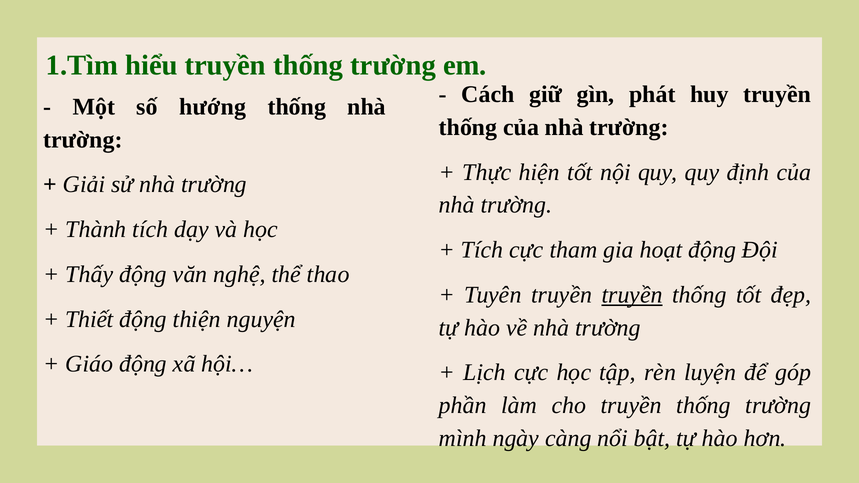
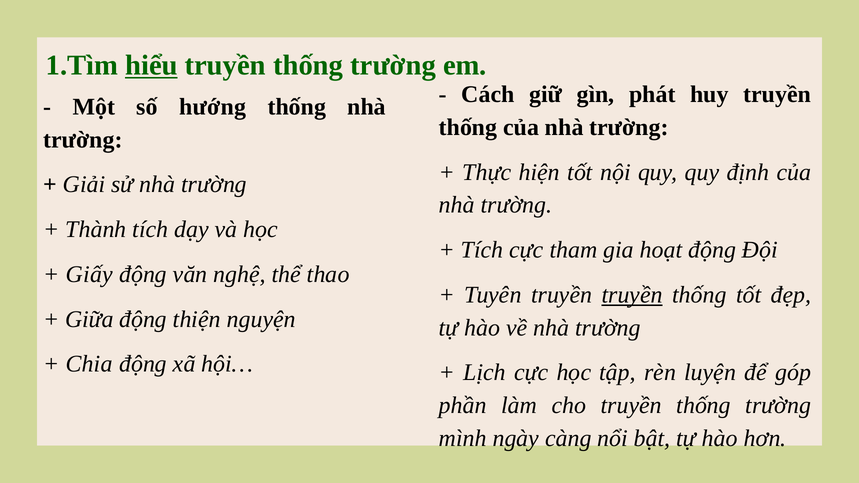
hiểu underline: none -> present
Thấy: Thấy -> Giấy
Thiết: Thiết -> Giữa
Giáo: Giáo -> Chia
